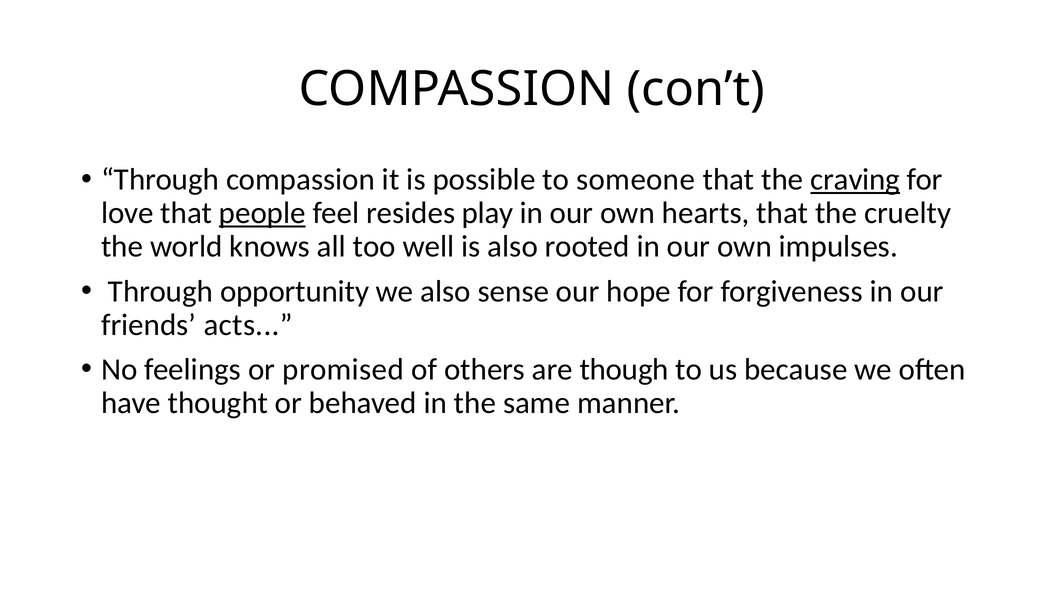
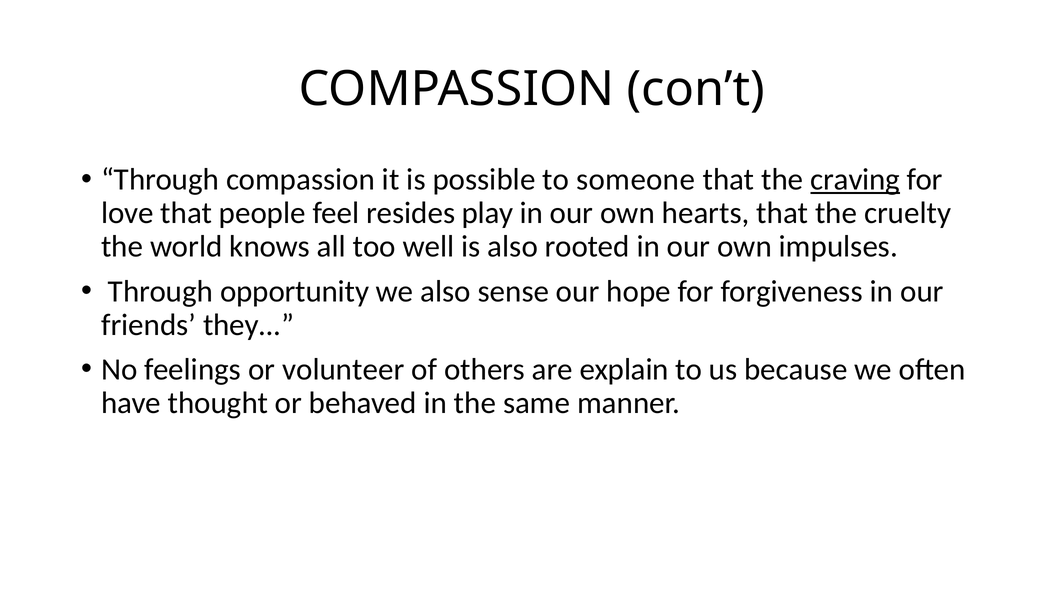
people underline: present -> none
acts: acts -> they
promised: promised -> volunteer
though: though -> explain
